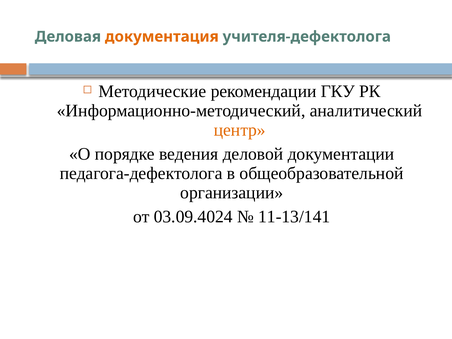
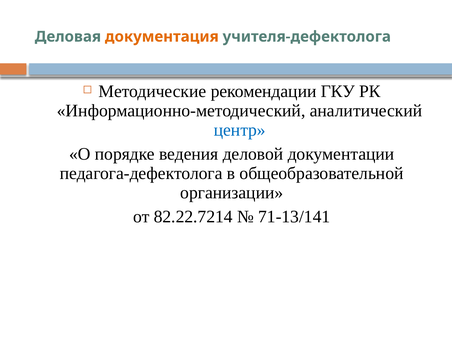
центр colour: orange -> blue
03.09.4024: 03.09.4024 -> 82.22.7214
11-13/141: 11-13/141 -> 71-13/141
